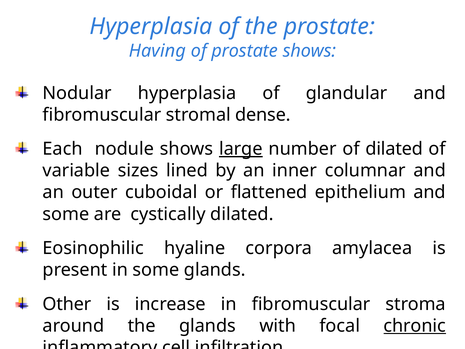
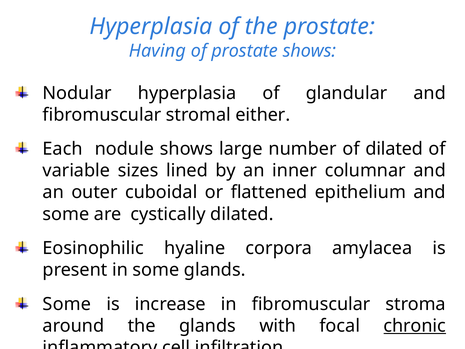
dense: dense -> either
large underline: present -> none
Other at (67, 304): Other -> Some
